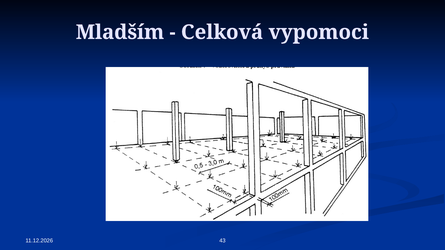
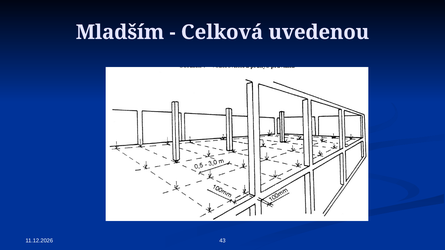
vypomoci: vypomoci -> uvedenou
